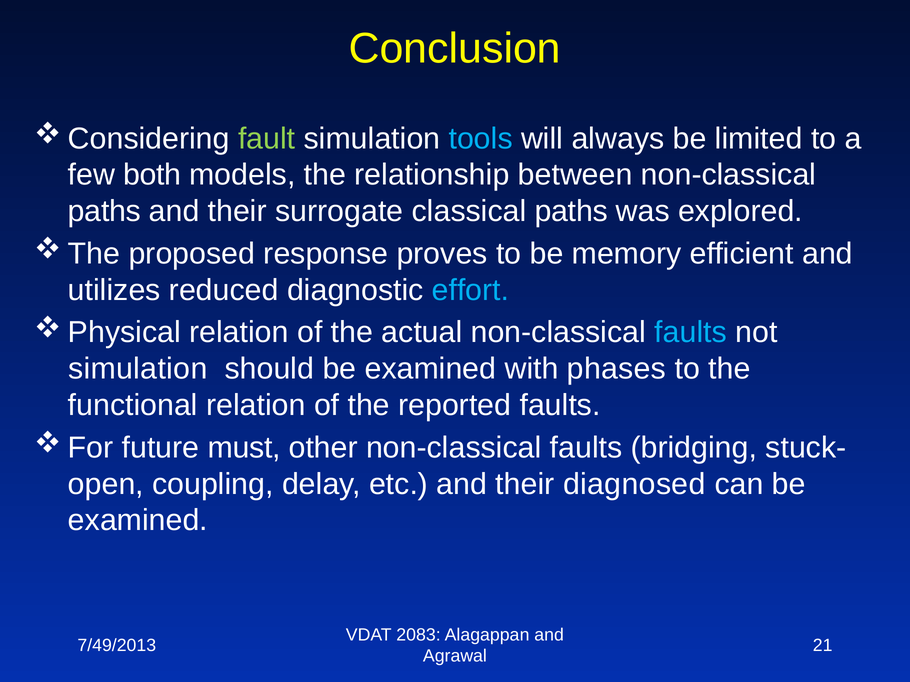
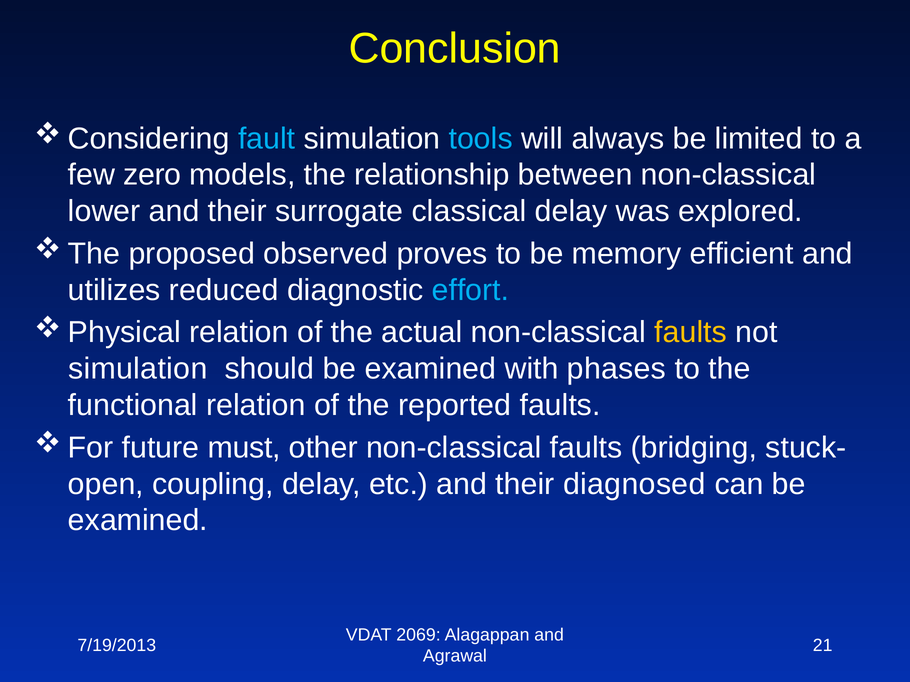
fault colour: light green -> light blue
both: both -> zero
paths at (104, 211): paths -> lower
classical paths: paths -> delay
response: response -> observed
faults at (691, 333) colour: light blue -> yellow
2083: 2083 -> 2069
7/49/2013: 7/49/2013 -> 7/19/2013
